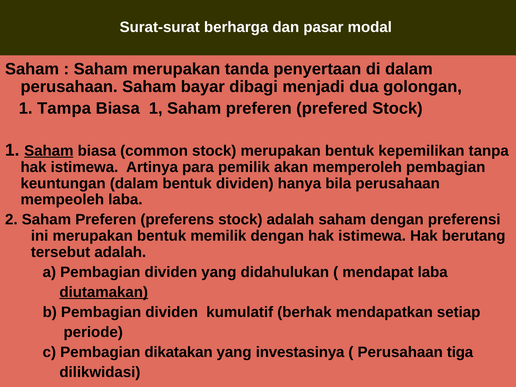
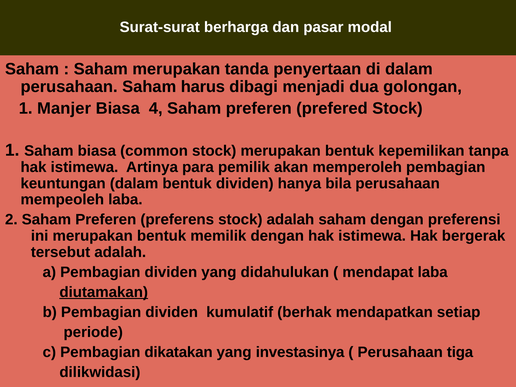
bayar: bayar -> harus
Tampa: Tampa -> Manjer
Biasa 1: 1 -> 4
Saham at (49, 151) underline: present -> none
berutang: berutang -> bergerak
